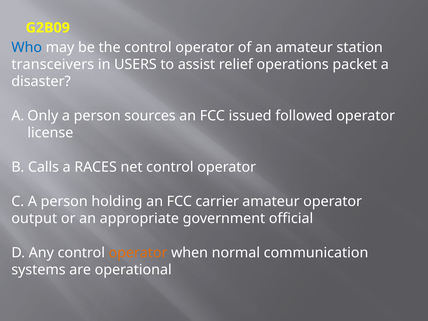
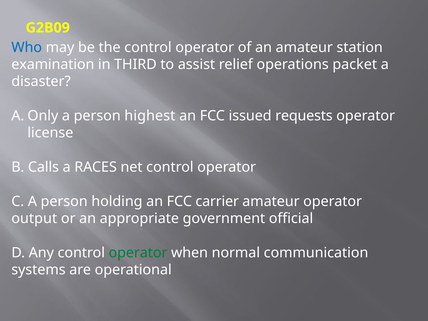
transceivers: transceivers -> examination
USERS: USERS -> THIRD
sources: sources -> highest
followed: followed -> requests
operator at (138, 253) colour: orange -> green
